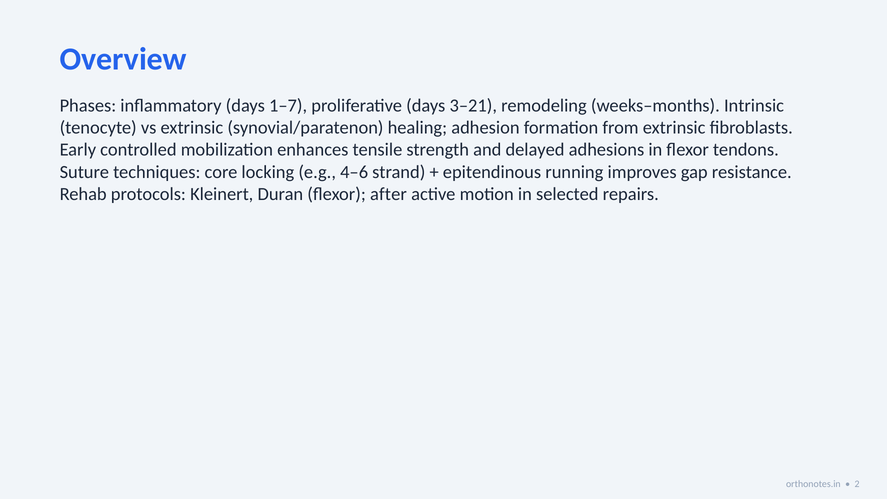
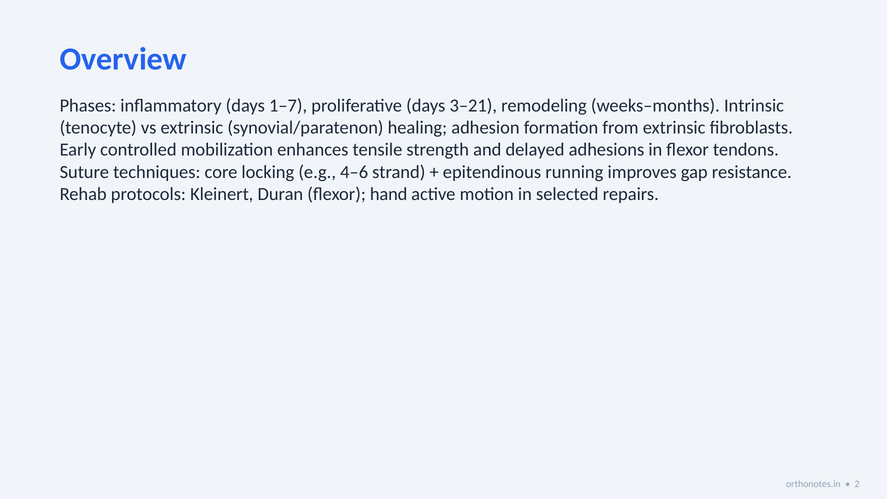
after: after -> hand
